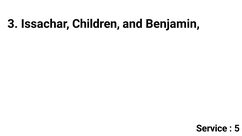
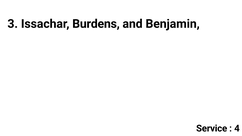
Children: Children -> Burdens
5: 5 -> 4
